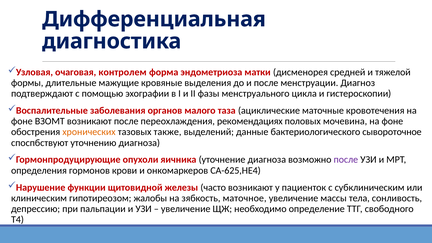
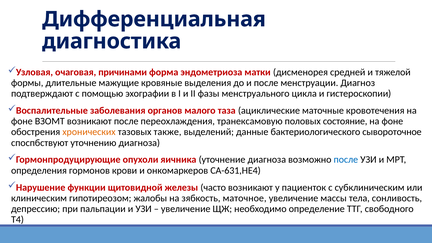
контролем: контролем -> причинами
рекомендациях: рекомендациях -> транексамовую
мочевина: мочевина -> состояние
после at (346, 160) colour: purple -> blue
СА-625,НЕ4: СА-625,НЕ4 -> СА-631,НЕ4
